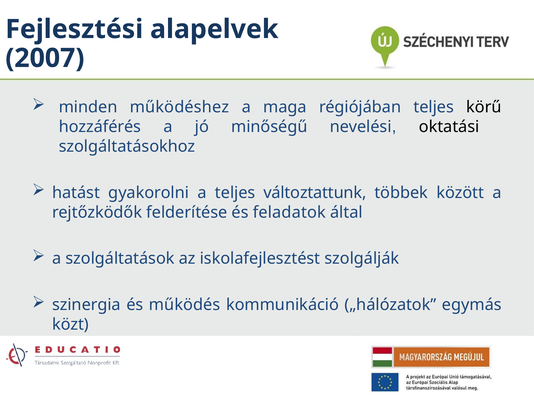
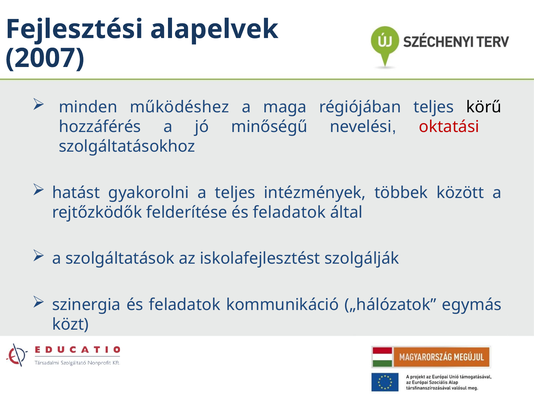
oktatási colour: black -> red
változtattunk: változtattunk -> intézmények
szinergia és működés: működés -> feladatok
